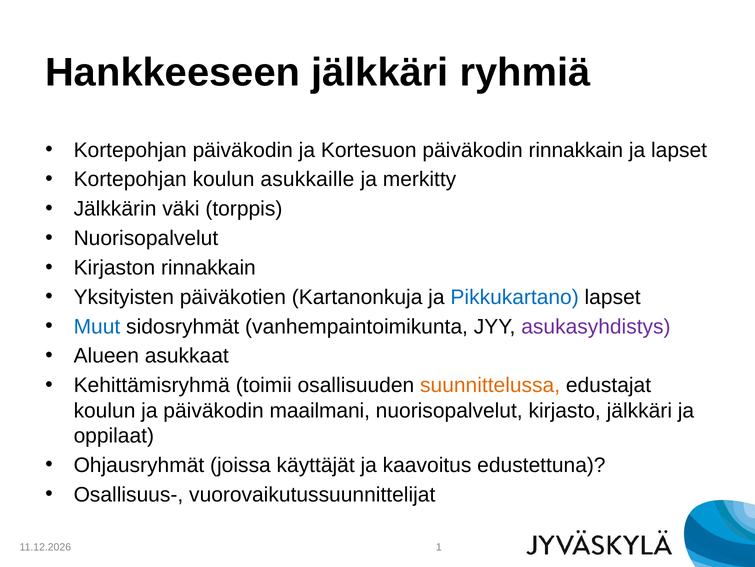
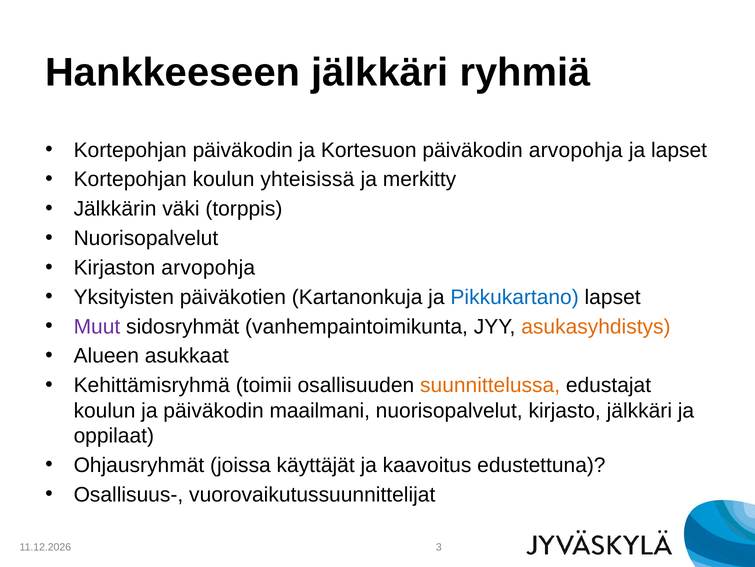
päiväkodin rinnakkain: rinnakkain -> arvopohja
asukkaille: asukkaille -> yhteisissä
Kirjaston rinnakkain: rinnakkain -> arvopohja
Muut colour: blue -> purple
asukasyhdistys colour: purple -> orange
1: 1 -> 3
